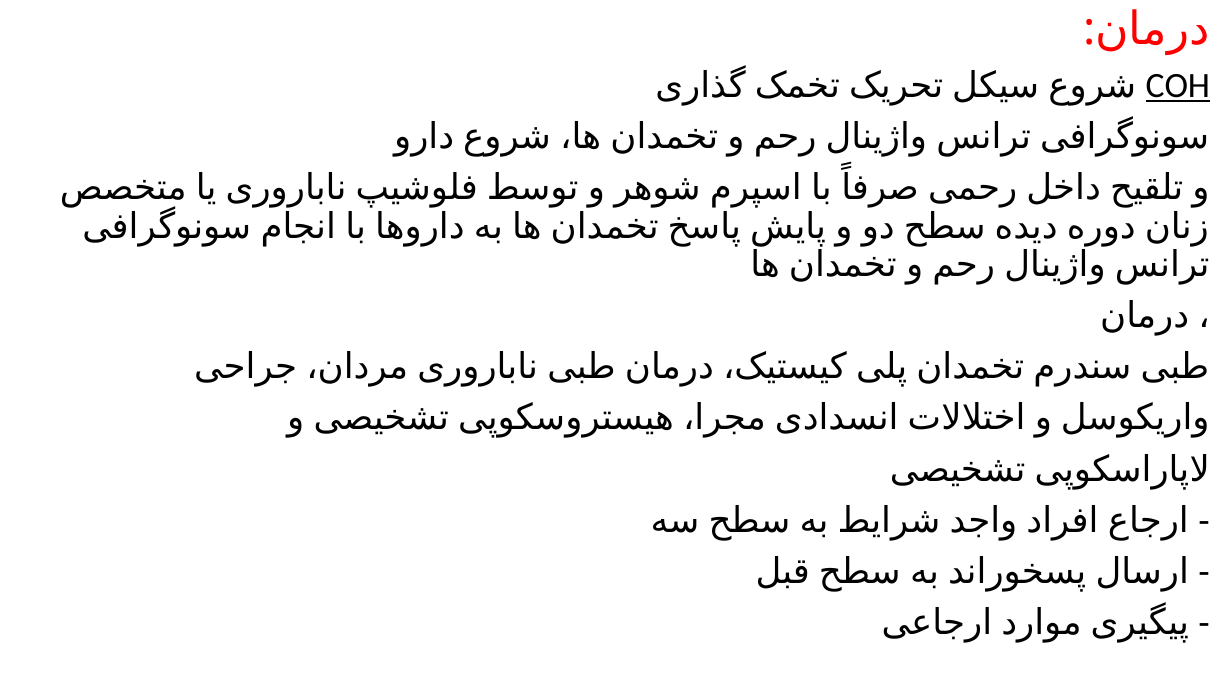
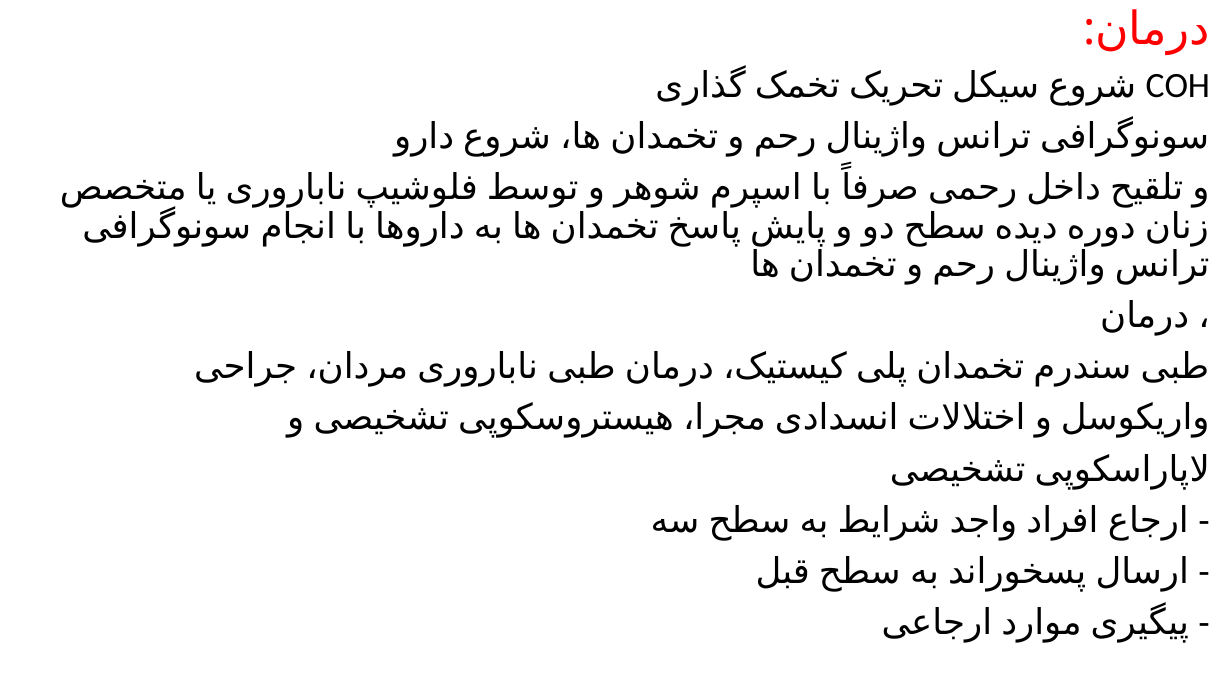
COH underline: present -> none
